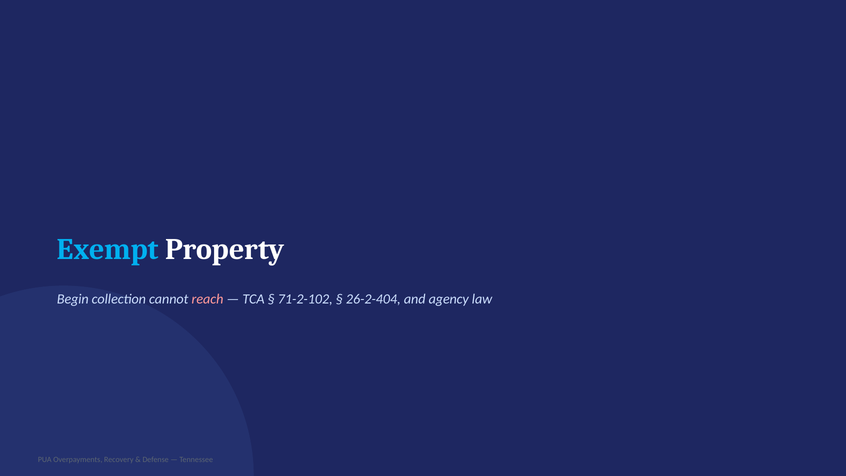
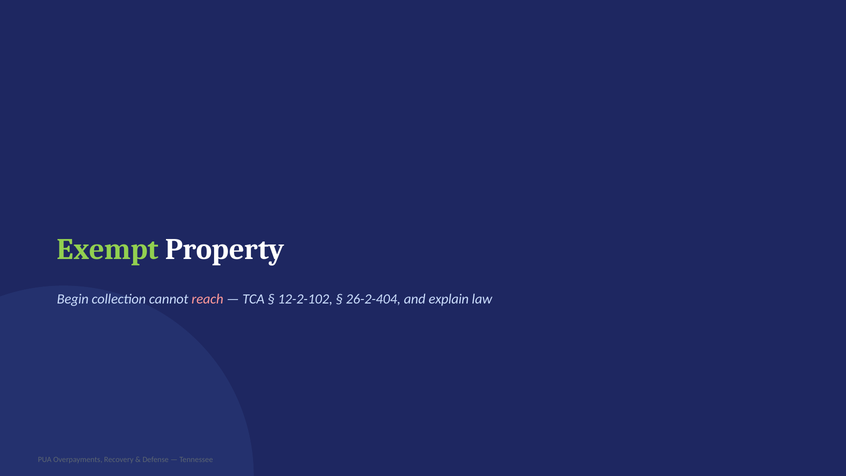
Exempt colour: light blue -> light green
71-2-102: 71-2-102 -> 12-2-102
agency: agency -> explain
